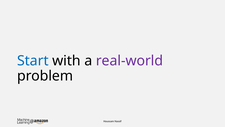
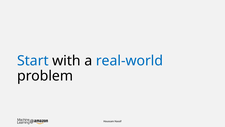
real-world colour: purple -> blue
